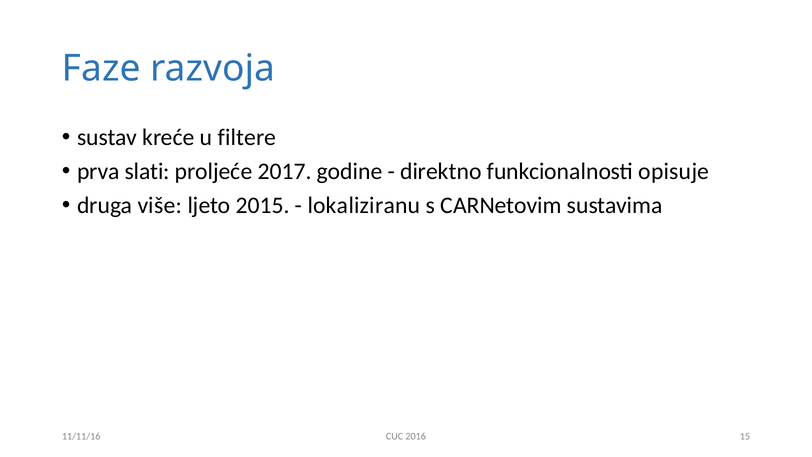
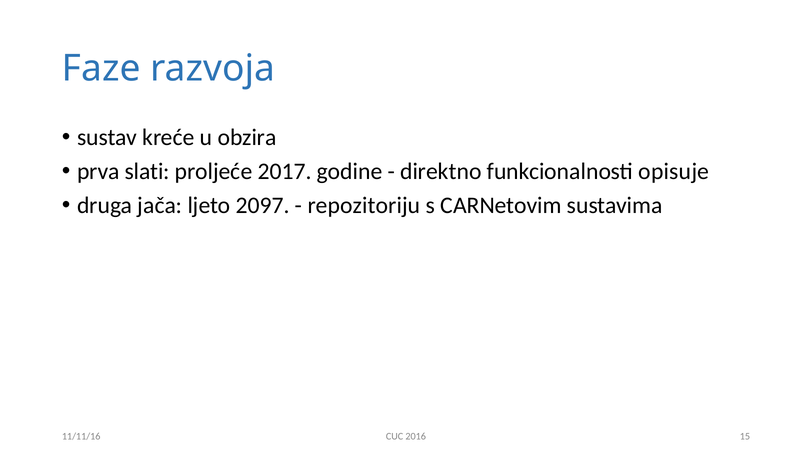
filtere: filtere -> obzira
više: više -> jača
2015: 2015 -> 2097
lokaliziranu: lokaliziranu -> repozitoriju
